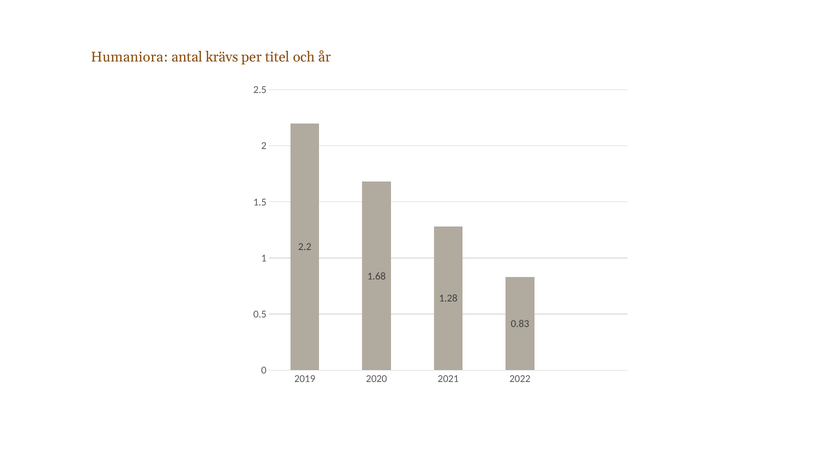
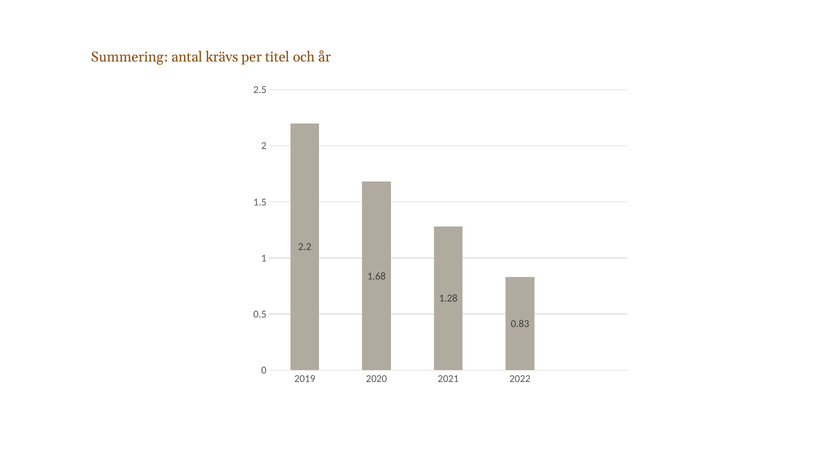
Humaniora: Humaniora -> Summering
